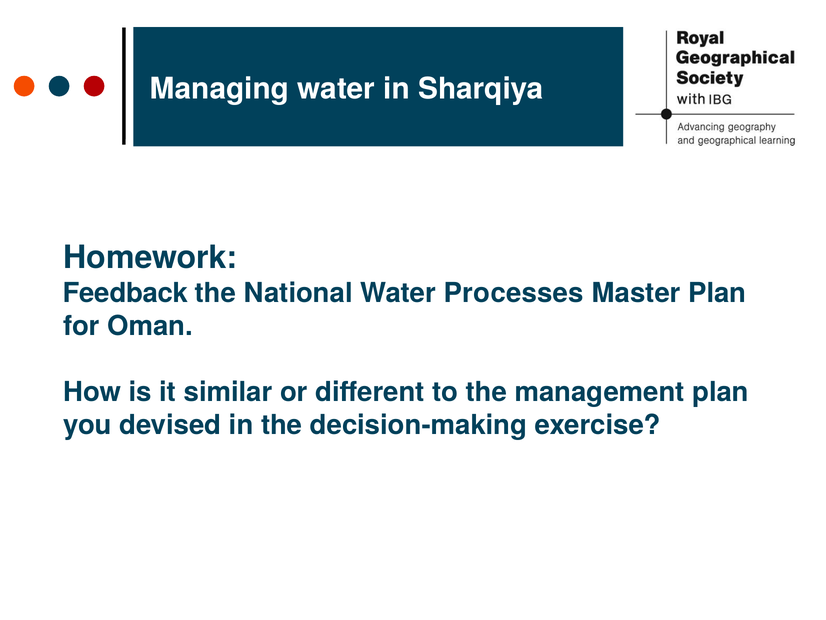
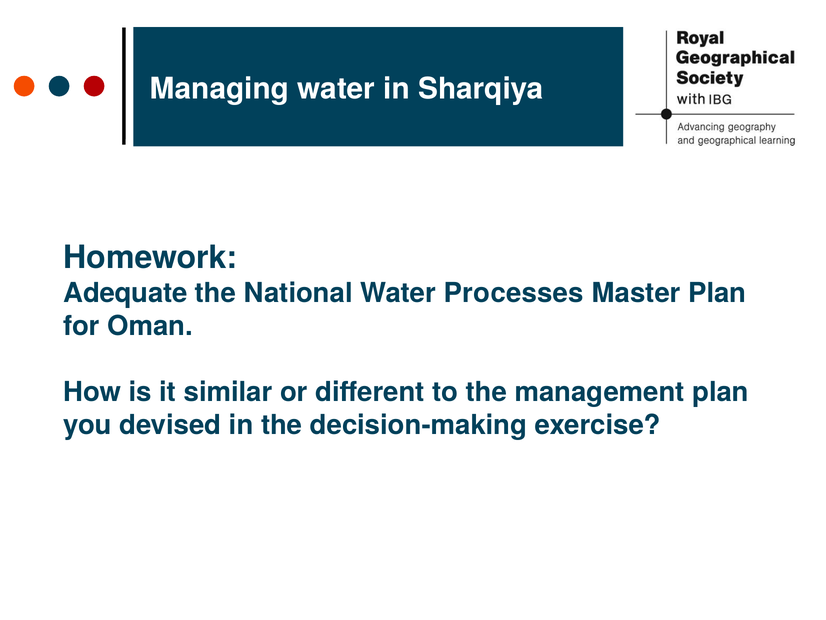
Feedback: Feedback -> Adequate
